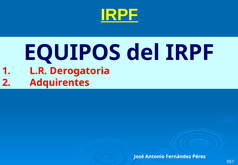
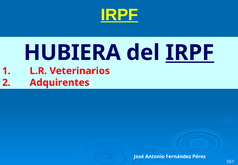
EQUIPOS: EQUIPOS -> HUBIERA
IRPF at (190, 53) underline: none -> present
Derogatoria: Derogatoria -> Veterinarios
